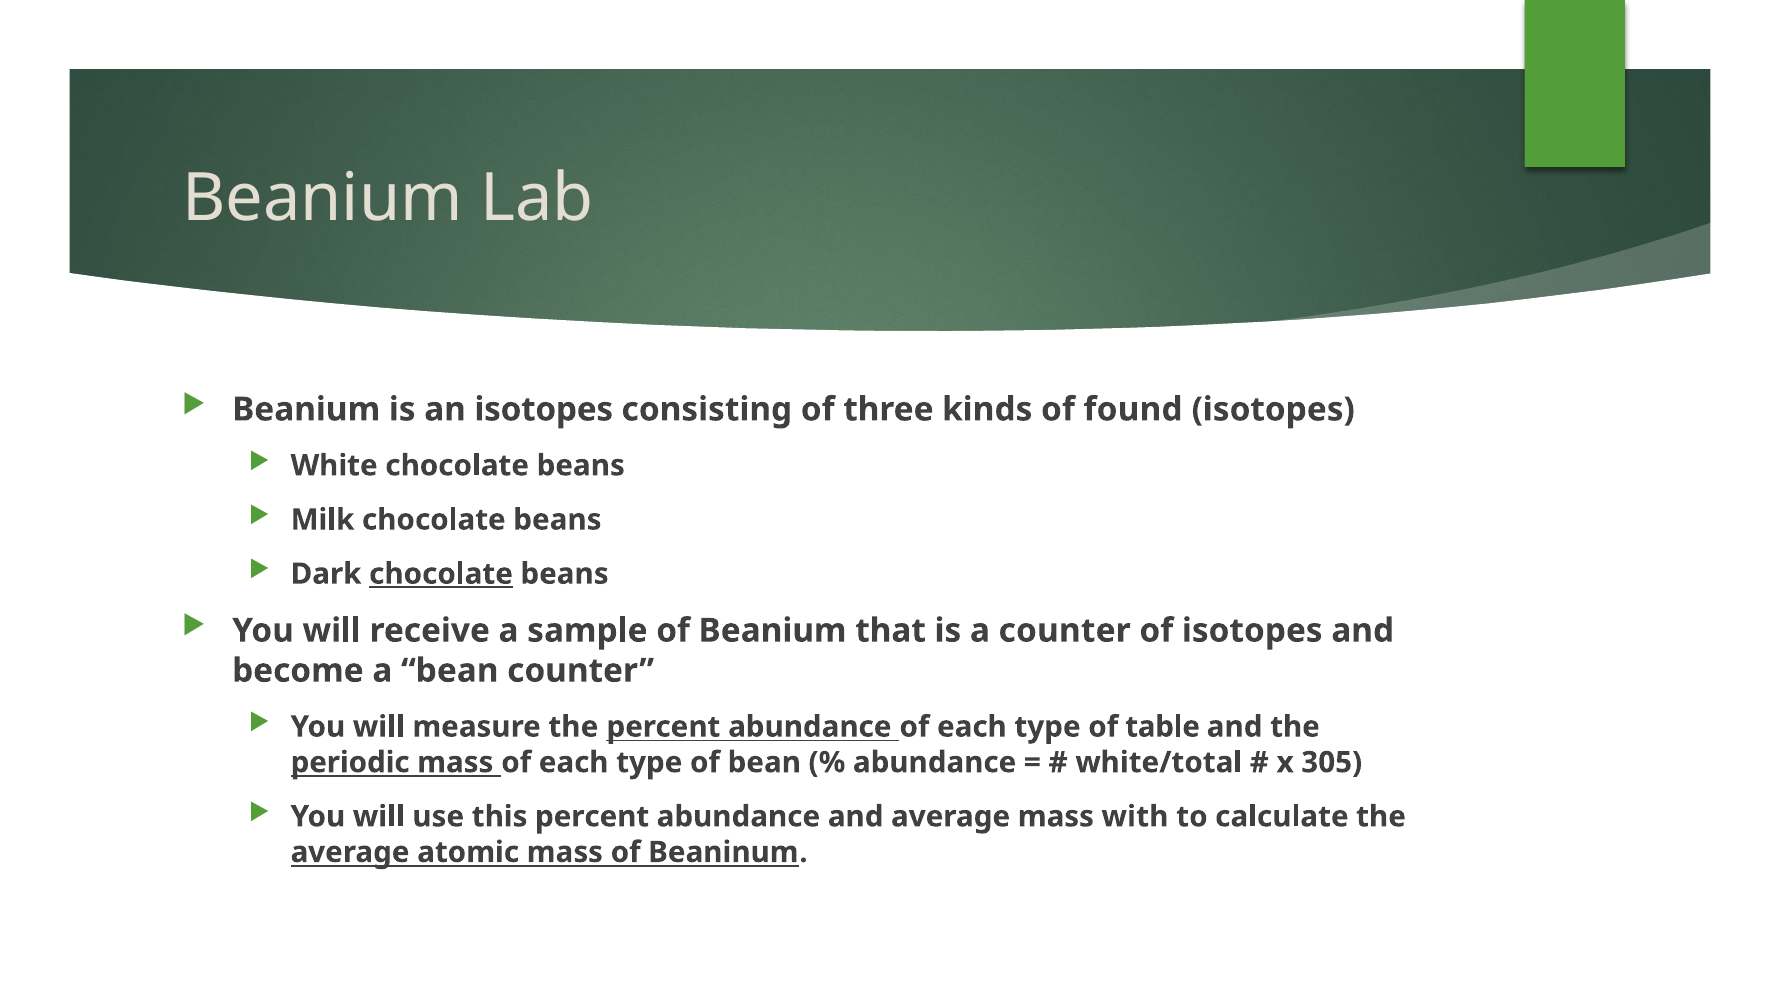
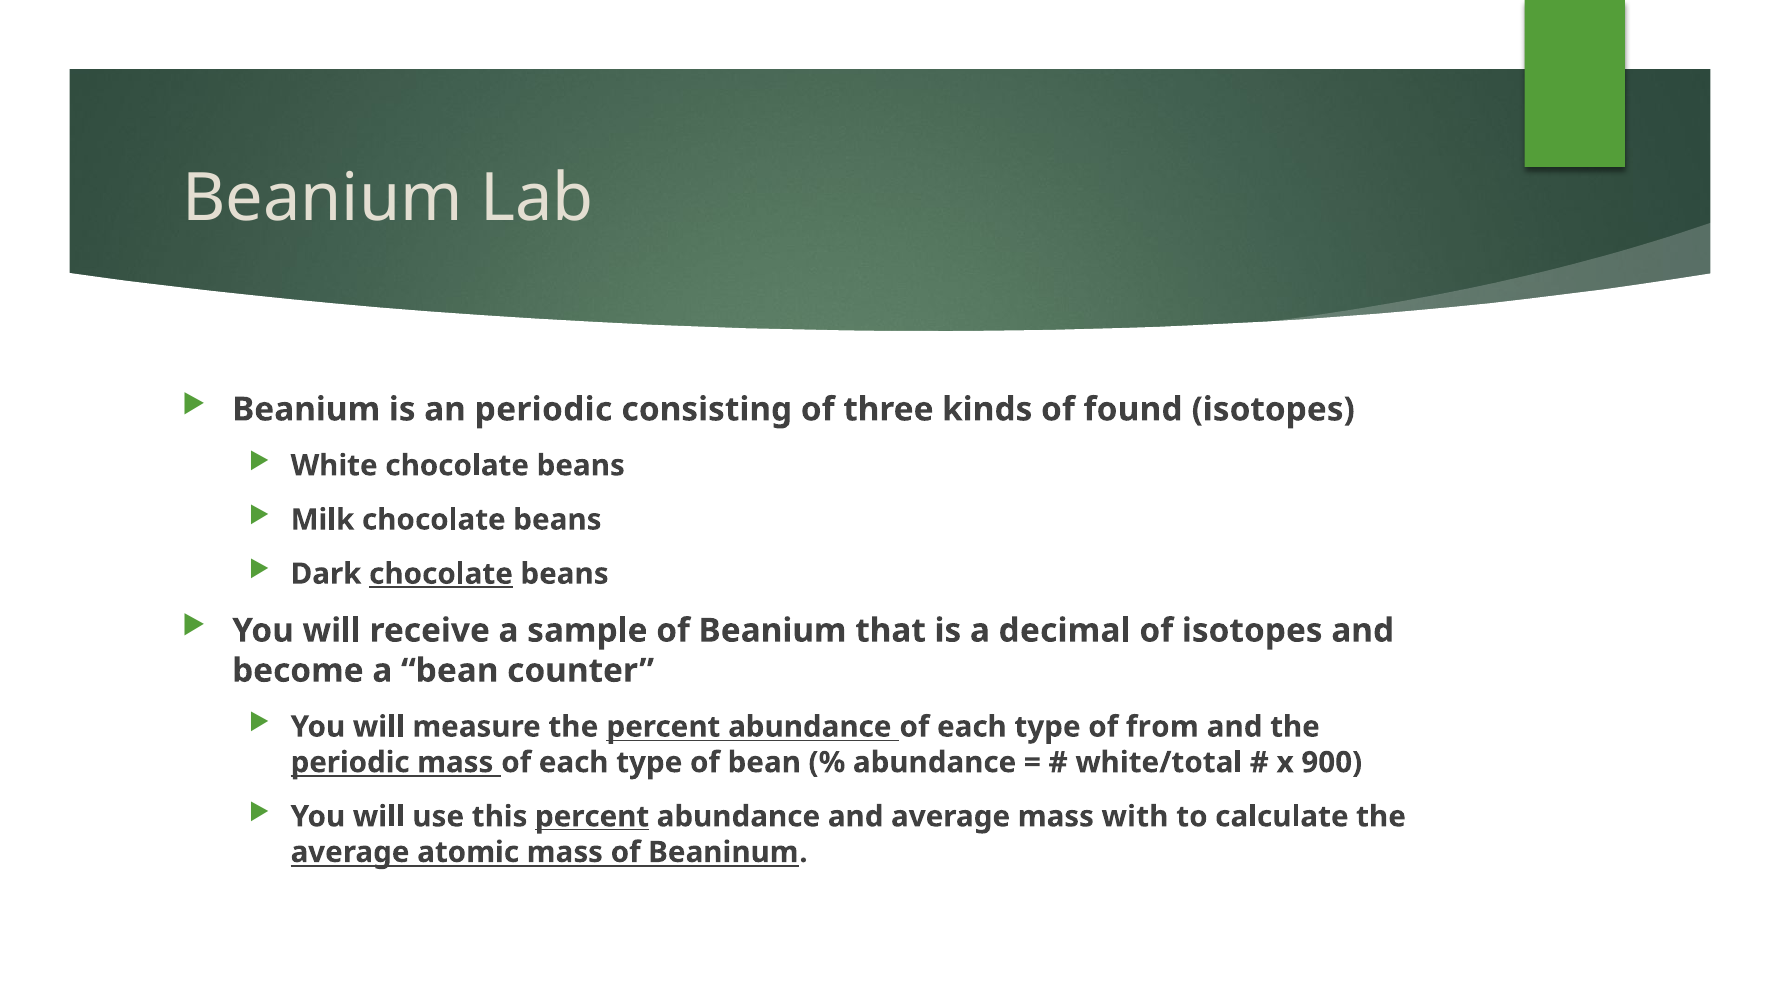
an isotopes: isotopes -> periodic
a counter: counter -> decimal
table: table -> from
305: 305 -> 900
percent at (592, 816) underline: none -> present
